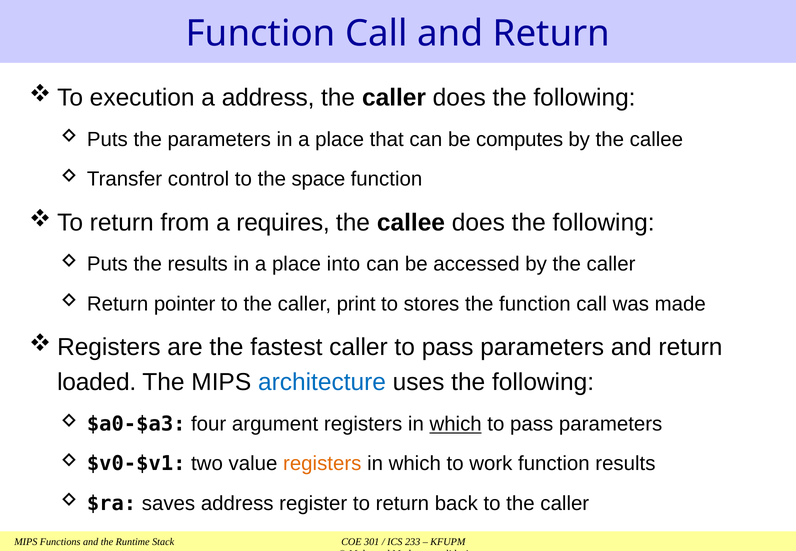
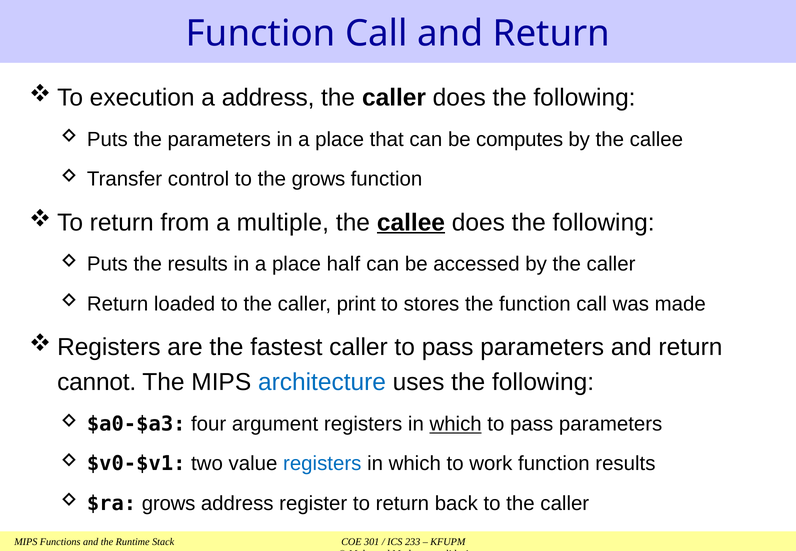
the space: space -> grows
requires: requires -> multiple
callee at (411, 222) underline: none -> present
into: into -> half
pointer: pointer -> loaded
loaded: loaded -> cannot
registers at (322, 464) colour: orange -> blue
$ra saves: saves -> grows
